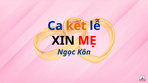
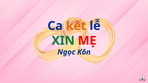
XIN colour: black -> green
